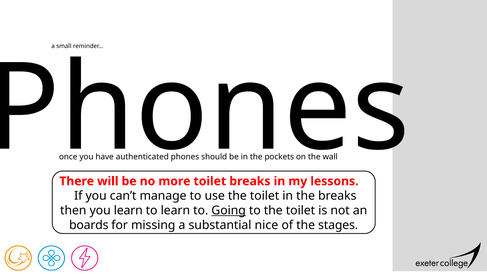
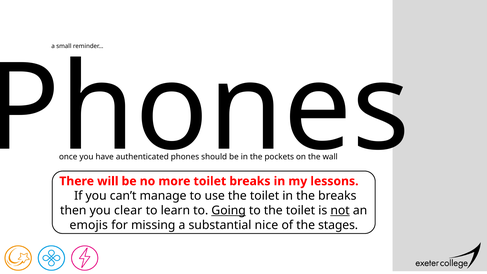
you learn: learn -> clear
not underline: none -> present
boards: boards -> emojis
